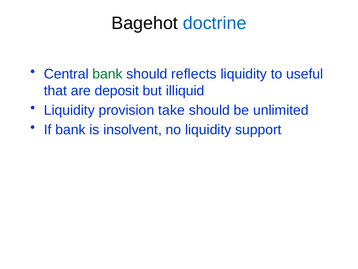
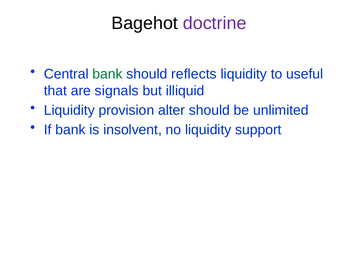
doctrine colour: blue -> purple
deposit: deposit -> signals
take: take -> alter
